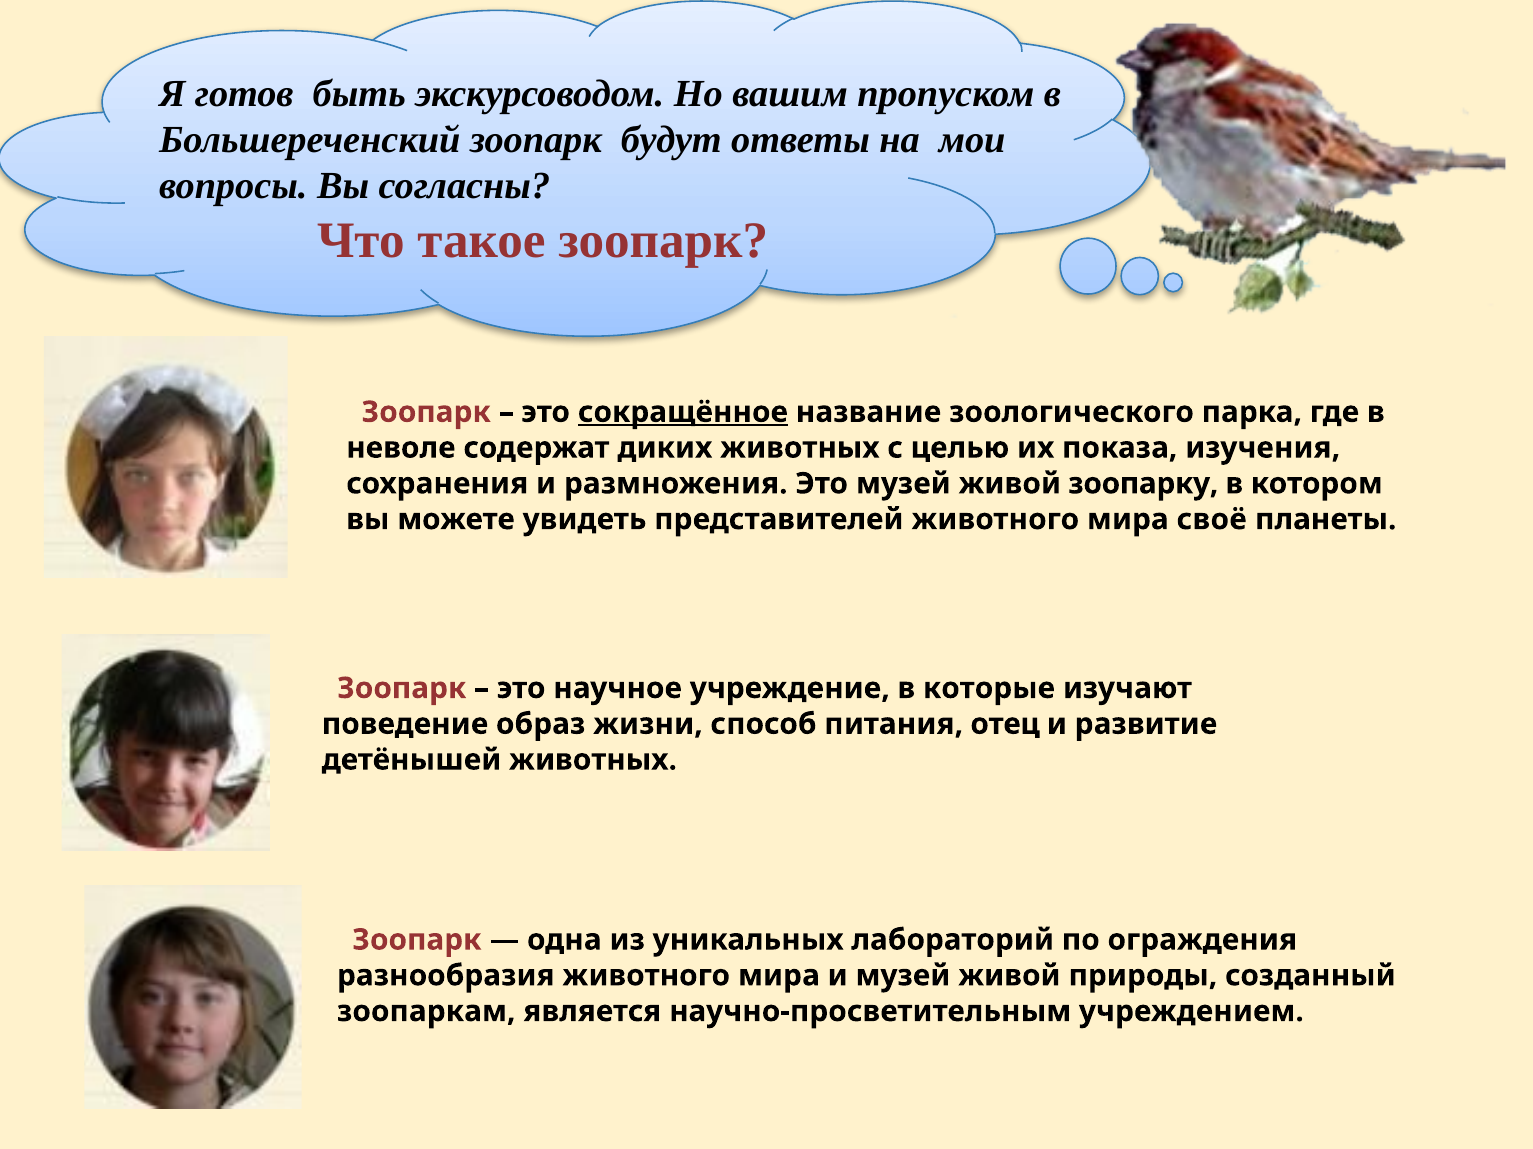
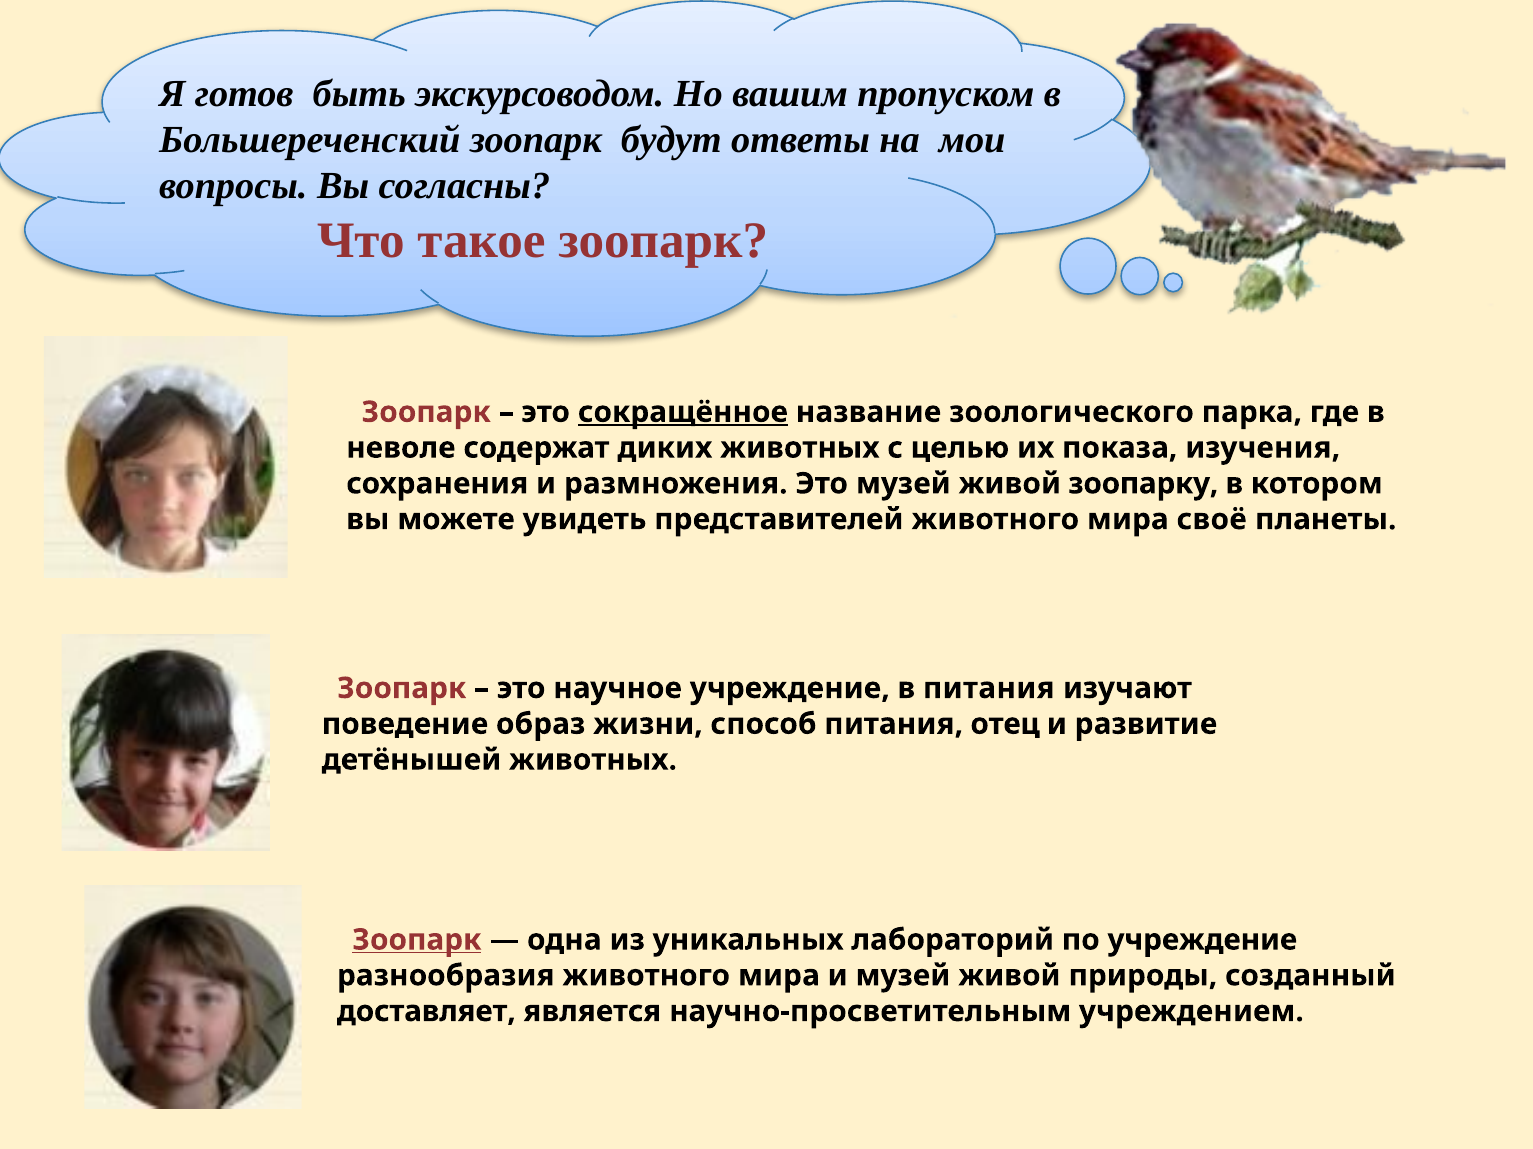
в которые: которые -> питания
Зоопарк at (417, 940) underline: none -> present
по ограждения: ограждения -> учреждение
зоопаркам: зоопаркам -> доставляет
